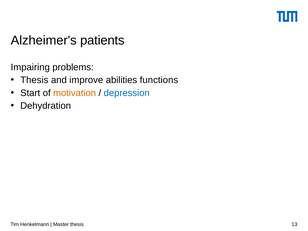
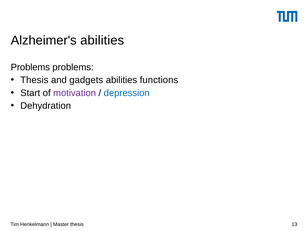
Alzheimer's patients: patients -> abilities
Impairing at (30, 67): Impairing -> Problems
improve: improve -> gadgets
motivation colour: orange -> purple
